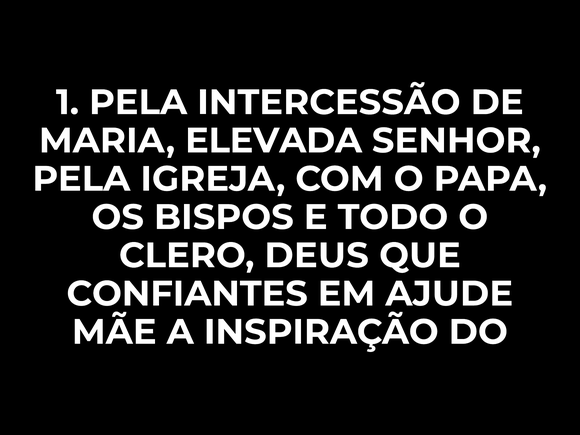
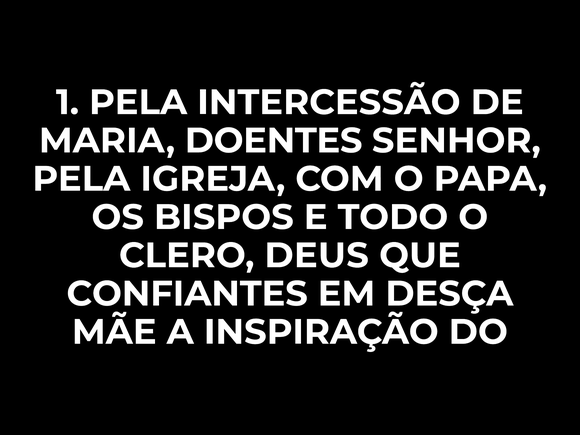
ELEVADA: ELEVADA -> DOENTES
AJUDE: AJUDE -> DESÇA
